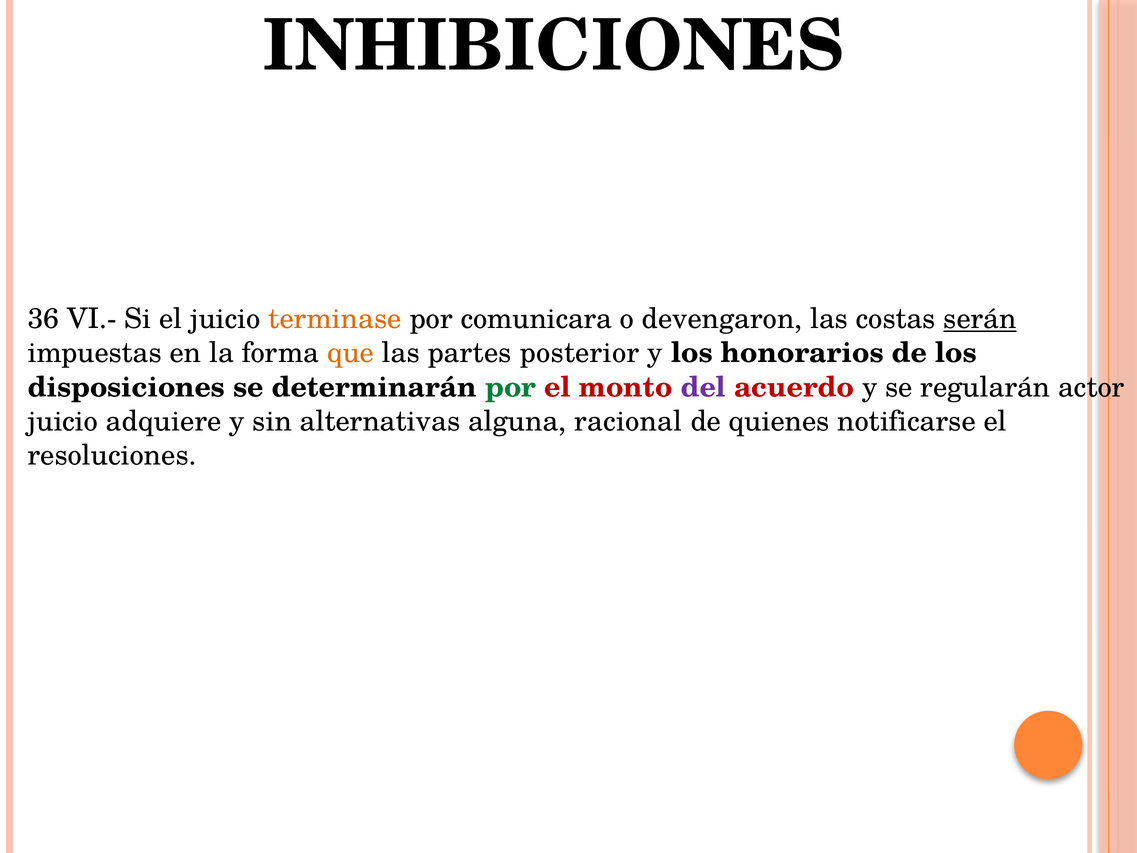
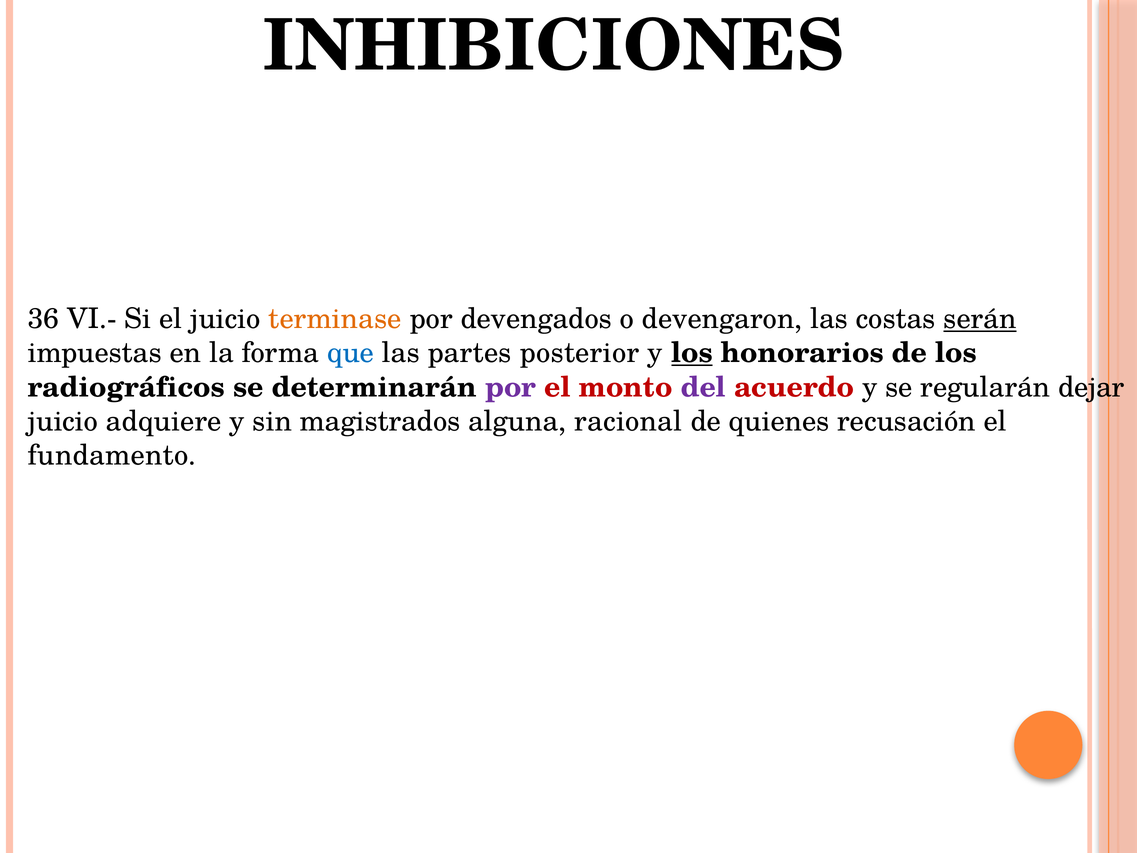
comunicara: comunicara -> devengados
que colour: orange -> blue
los at (692, 353) underline: none -> present
disposiciones: disposiciones -> radiográficos
por at (511, 387) colour: green -> purple
actor: actor -> dejar
alternativas: alternativas -> magistrados
notificarse: notificarse -> recusación
resoluciones: resoluciones -> fundamento
